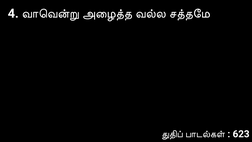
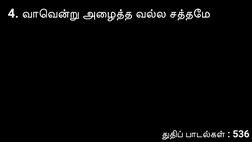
623: 623 -> 536
